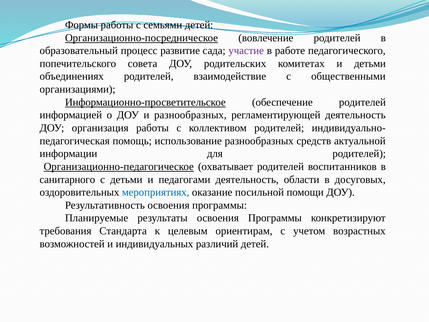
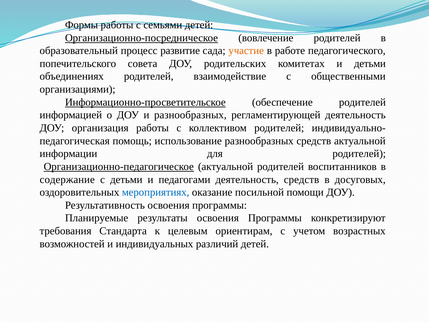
участие colour: purple -> orange
Организационно-педагогическое охватывает: охватывает -> актуальной
санитарного: санитарного -> содержание
деятельность области: области -> средств
